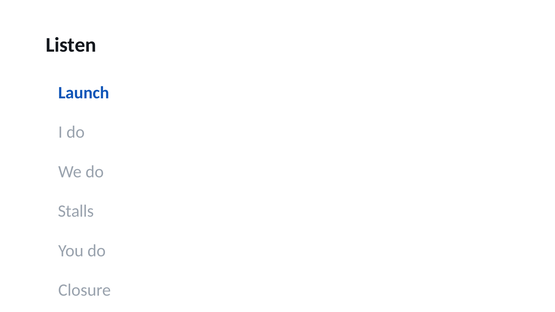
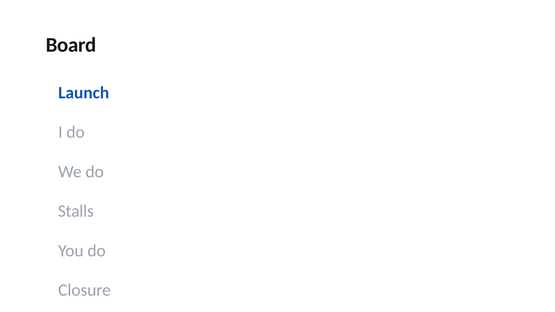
Listen: Listen -> Board
